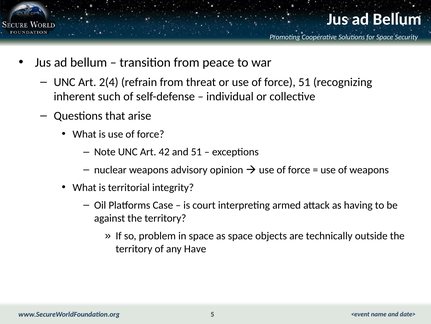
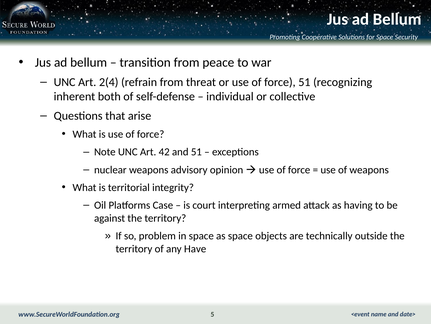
such: such -> both
